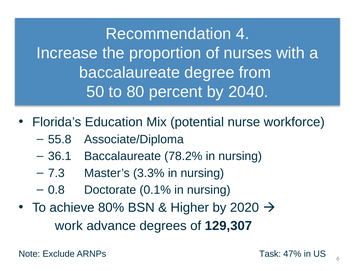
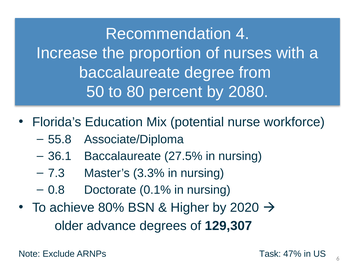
2040: 2040 -> 2080
78.2%: 78.2% -> 27.5%
work: work -> older
